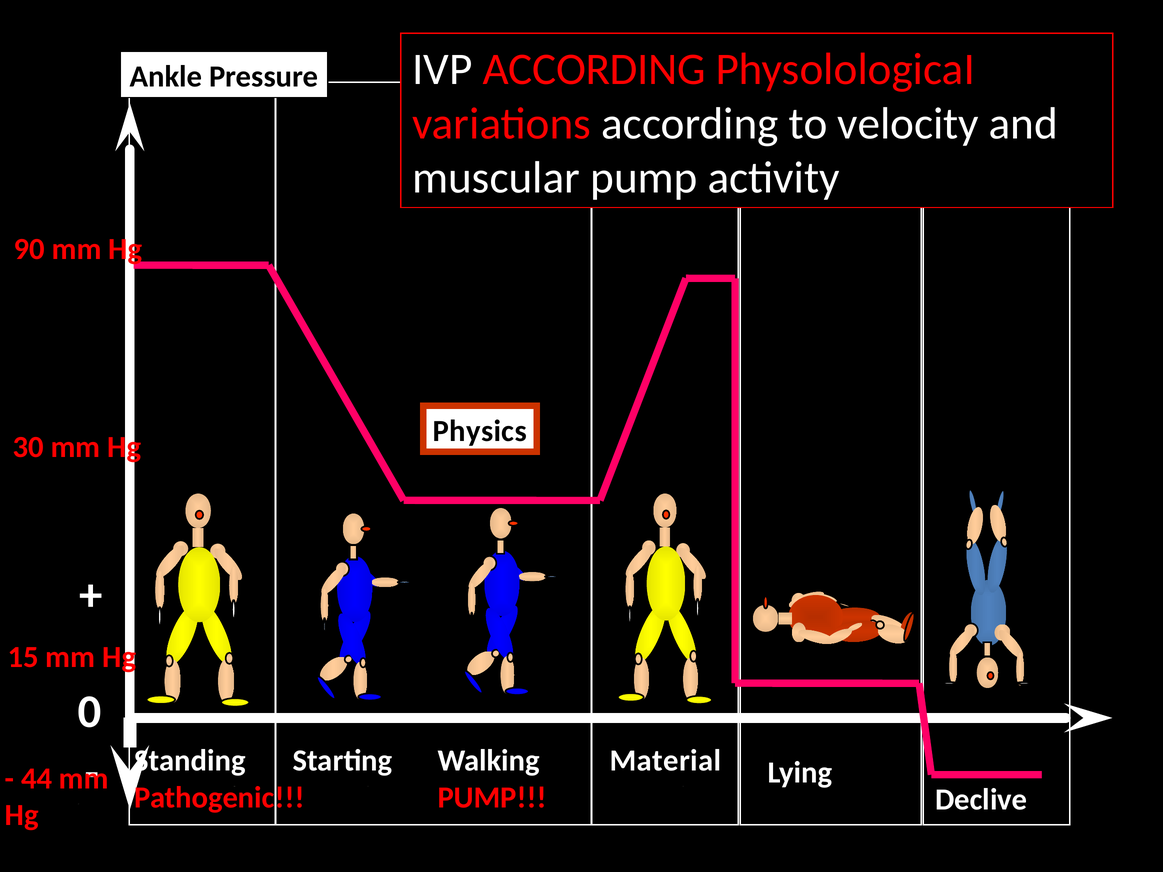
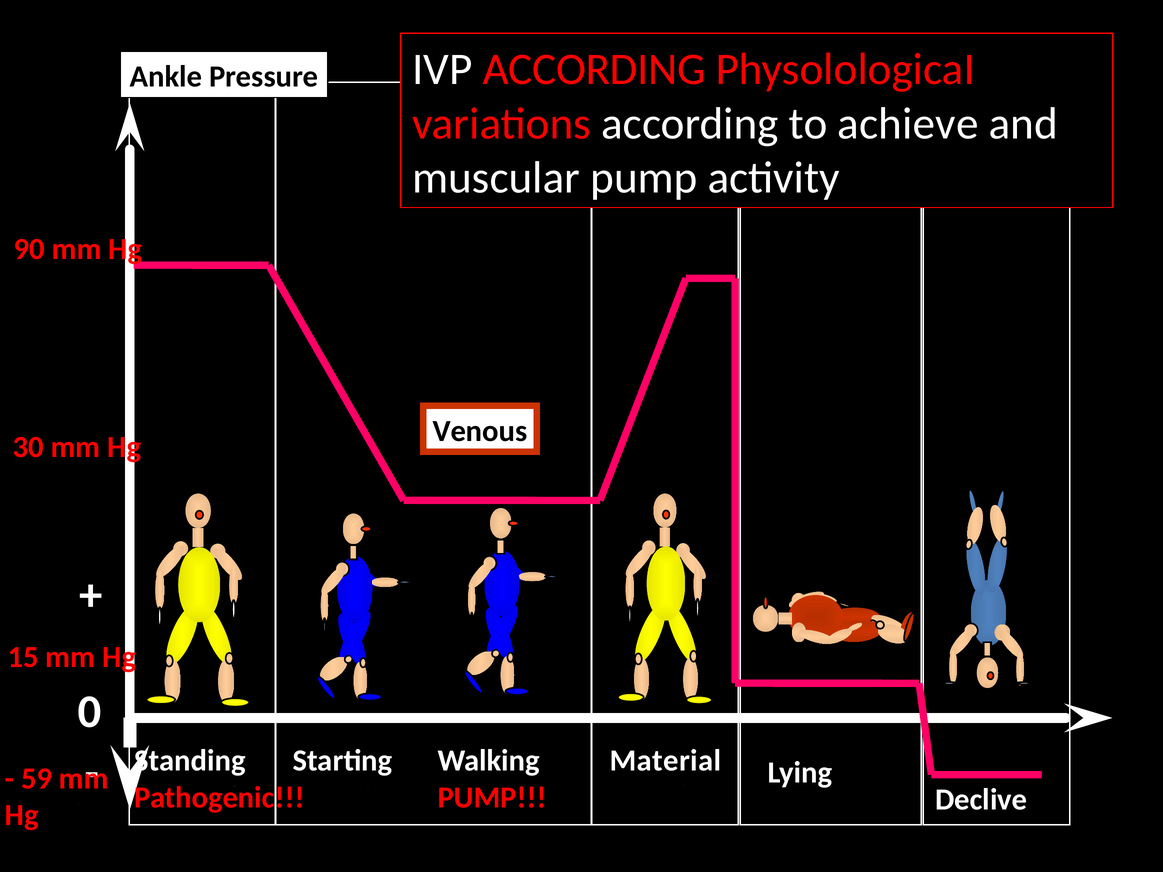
velocity: velocity -> achieve
Physics: Physics -> Venous
44: 44 -> 59
